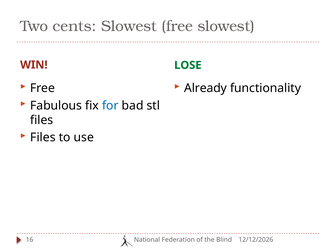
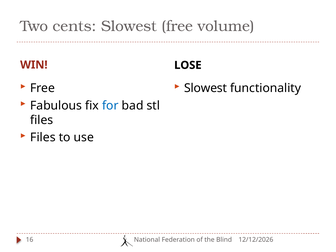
free slowest: slowest -> volume
LOSE colour: green -> black
Already at (206, 88): Already -> Slowest
